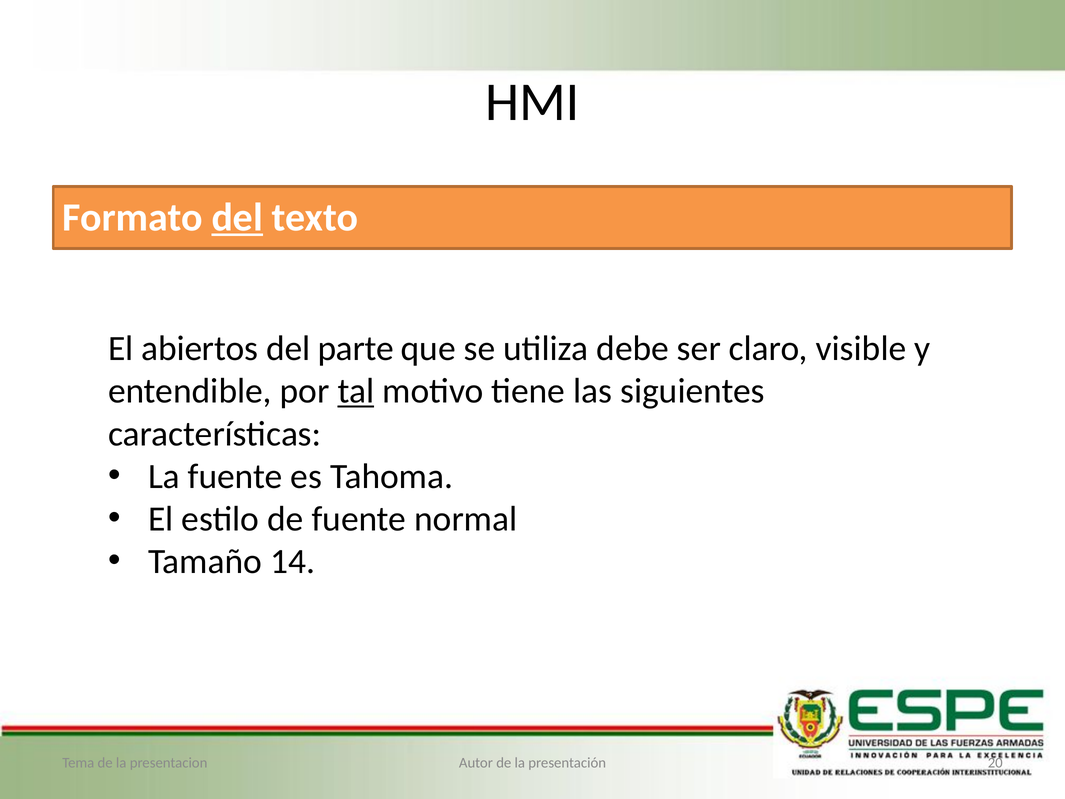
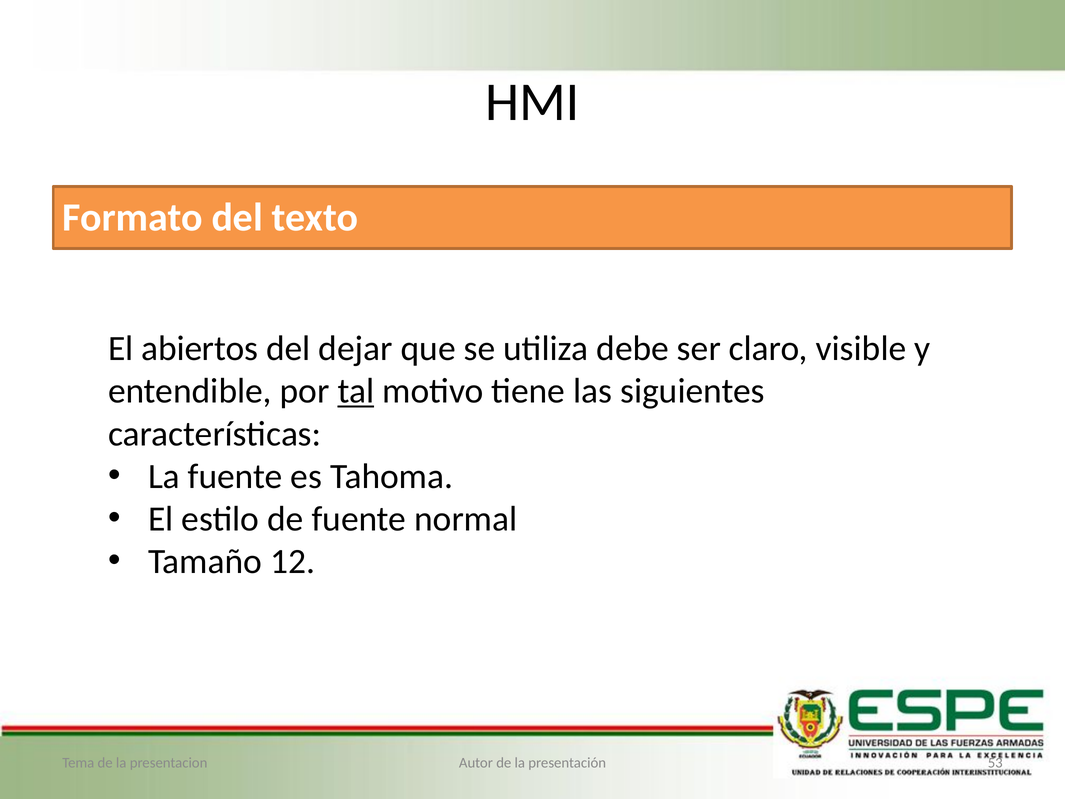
del at (237, 218) underline: present -> none
parte: parte -> dejar
14: 14 -> 12
20: 20 -> 53
